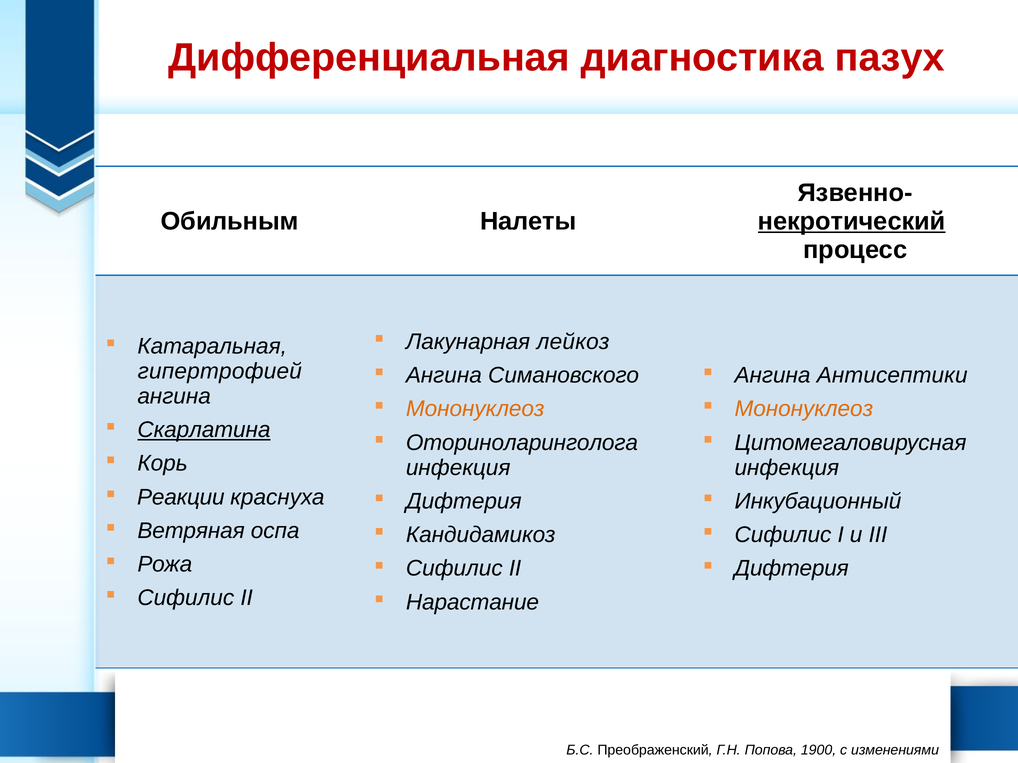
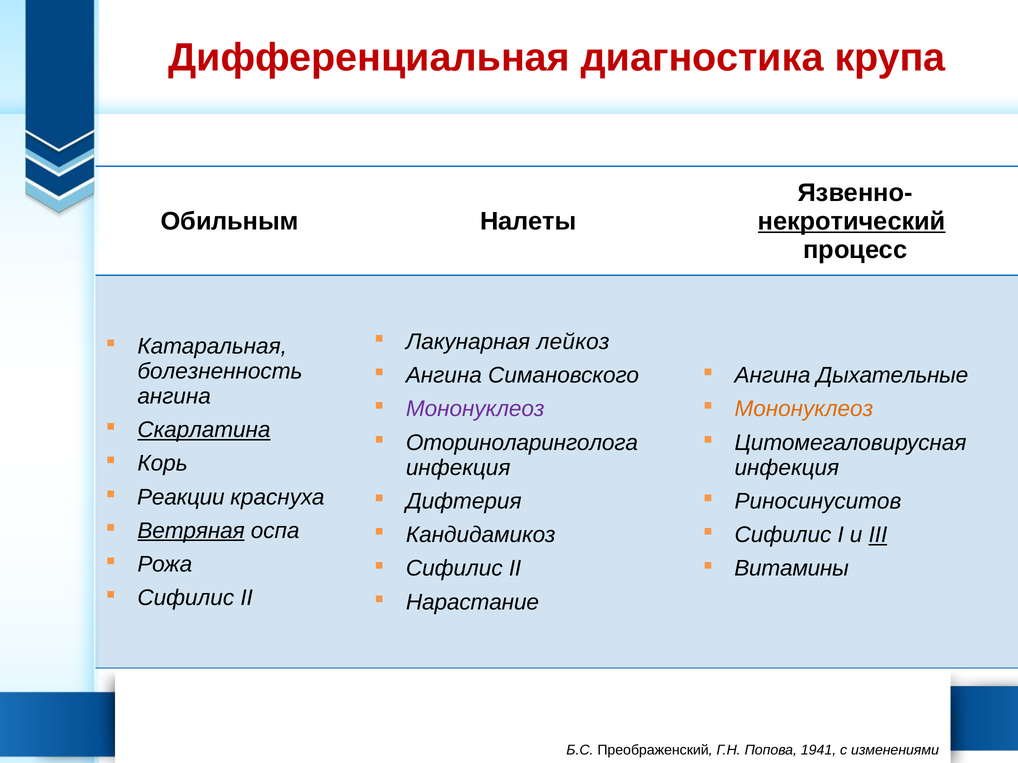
пазух: пазух -> крупа
гипертрофией: гипертрофией -> болезненность
Антисептики: Антисептики -> Дыхательные
Мононуклеоз at (475, 409) colour: orange -> purple
Инкубационный: Инкубационный -> Риносинуситов
Ветряная underline: none -> present
III underline: none -> present
Дифтерия at (792, 569): Дифтерия -> Витамины
1900: 1900 -> 1941
